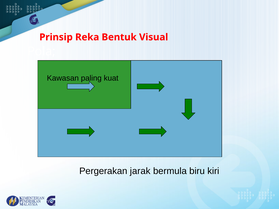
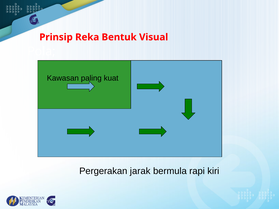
biru: biru -> rapi
